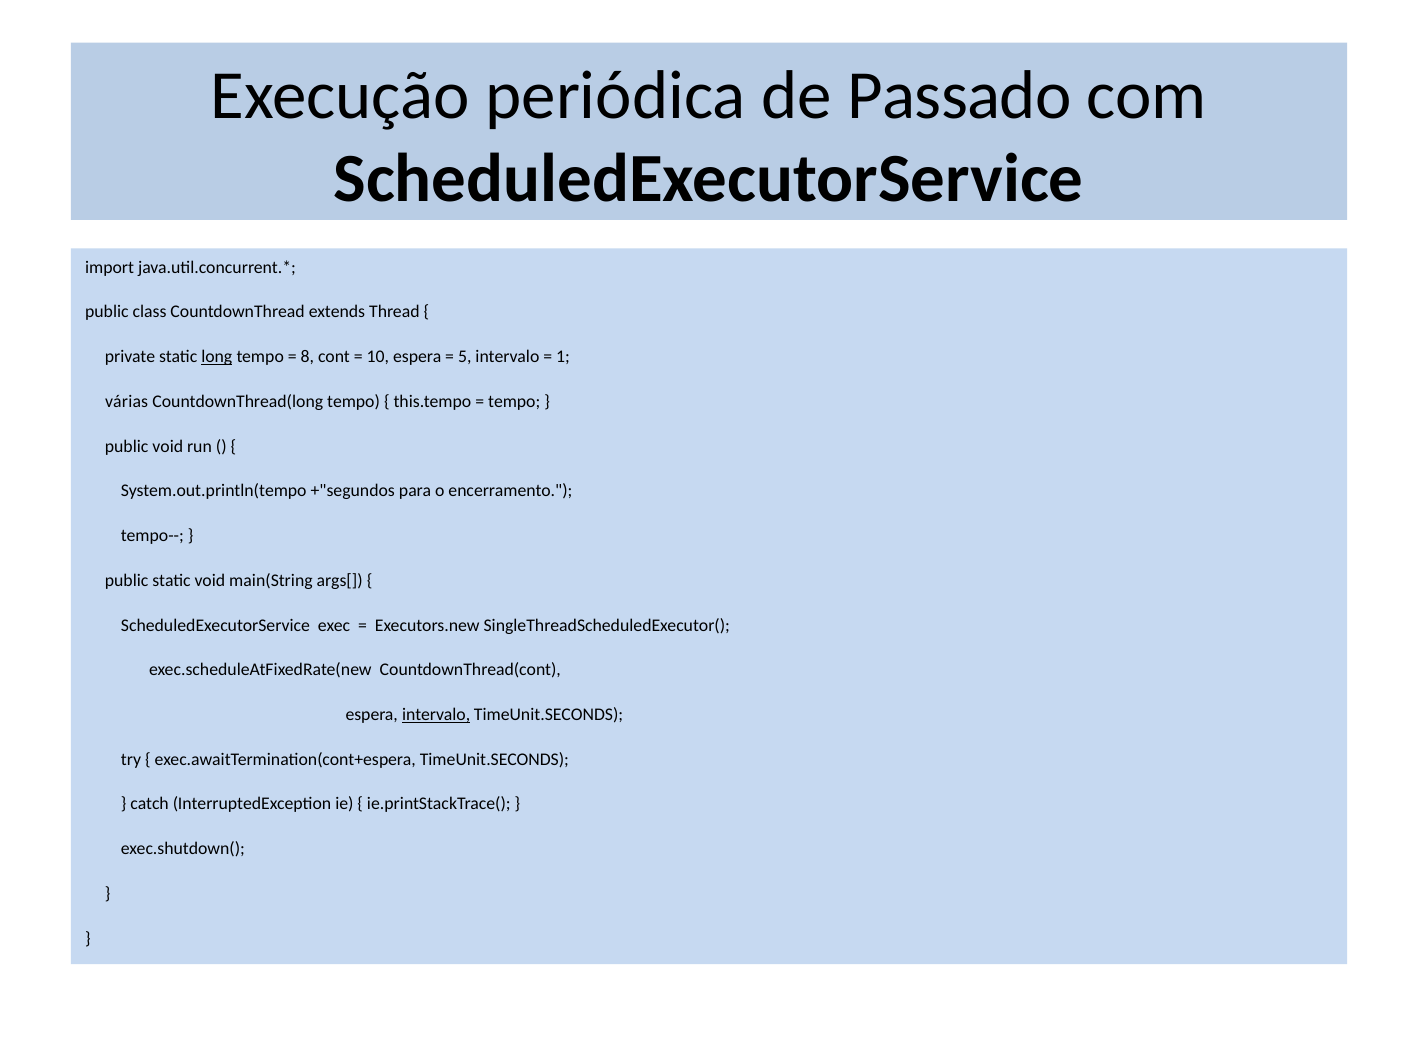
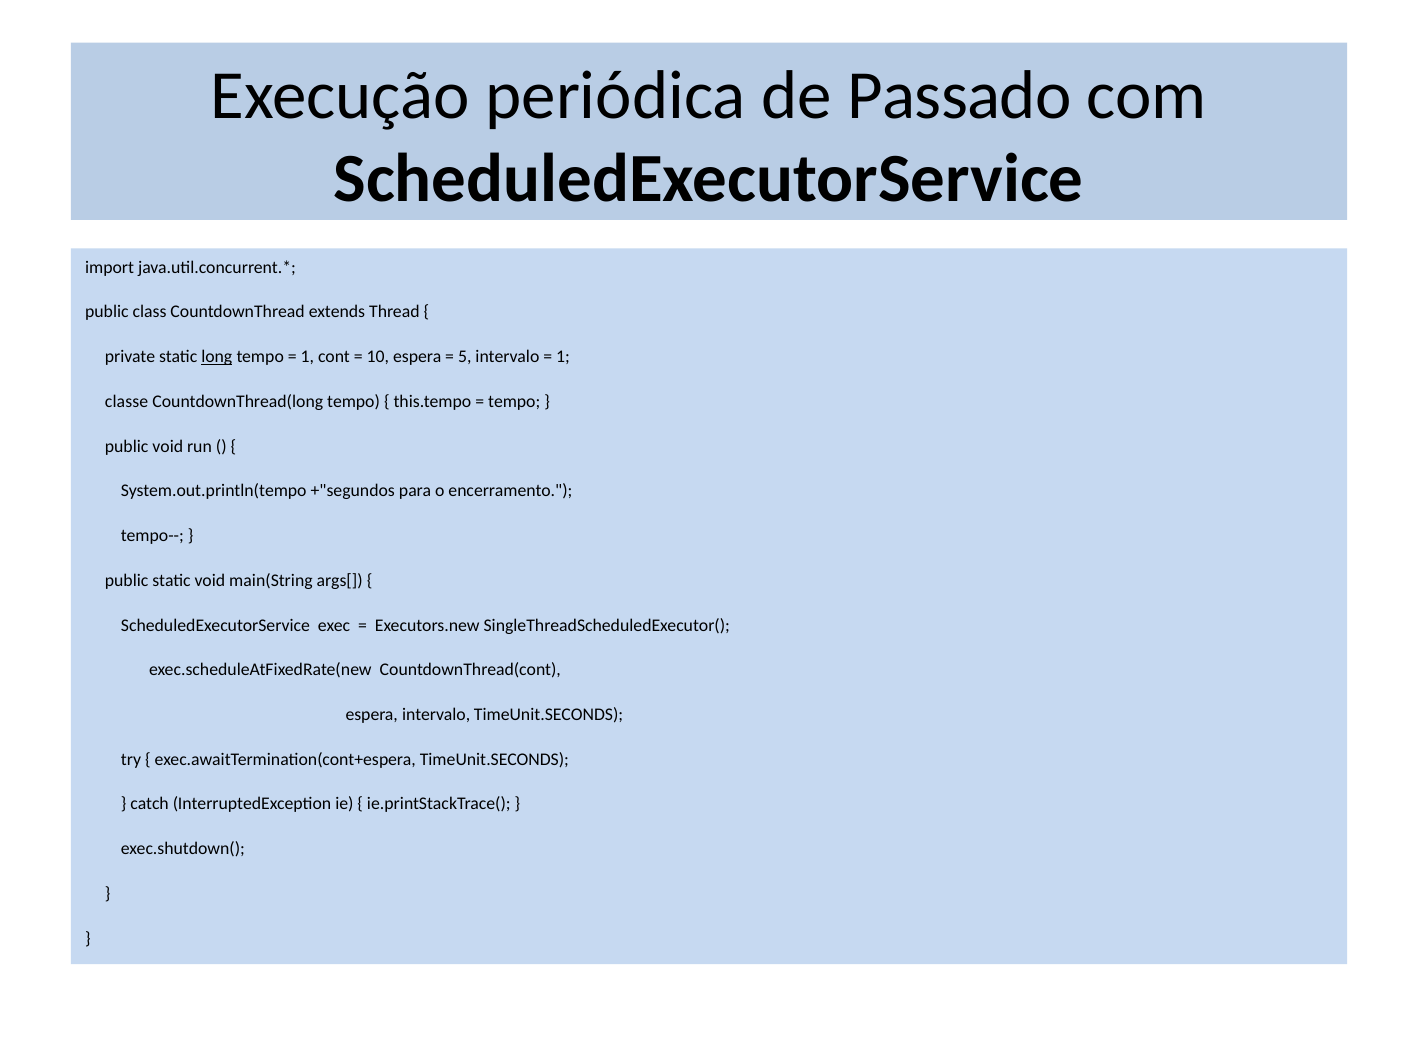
8 at (307, 357): 8 -> 1
várias: várias -> classe
intervalo at (436, 714) underline: present -> none
